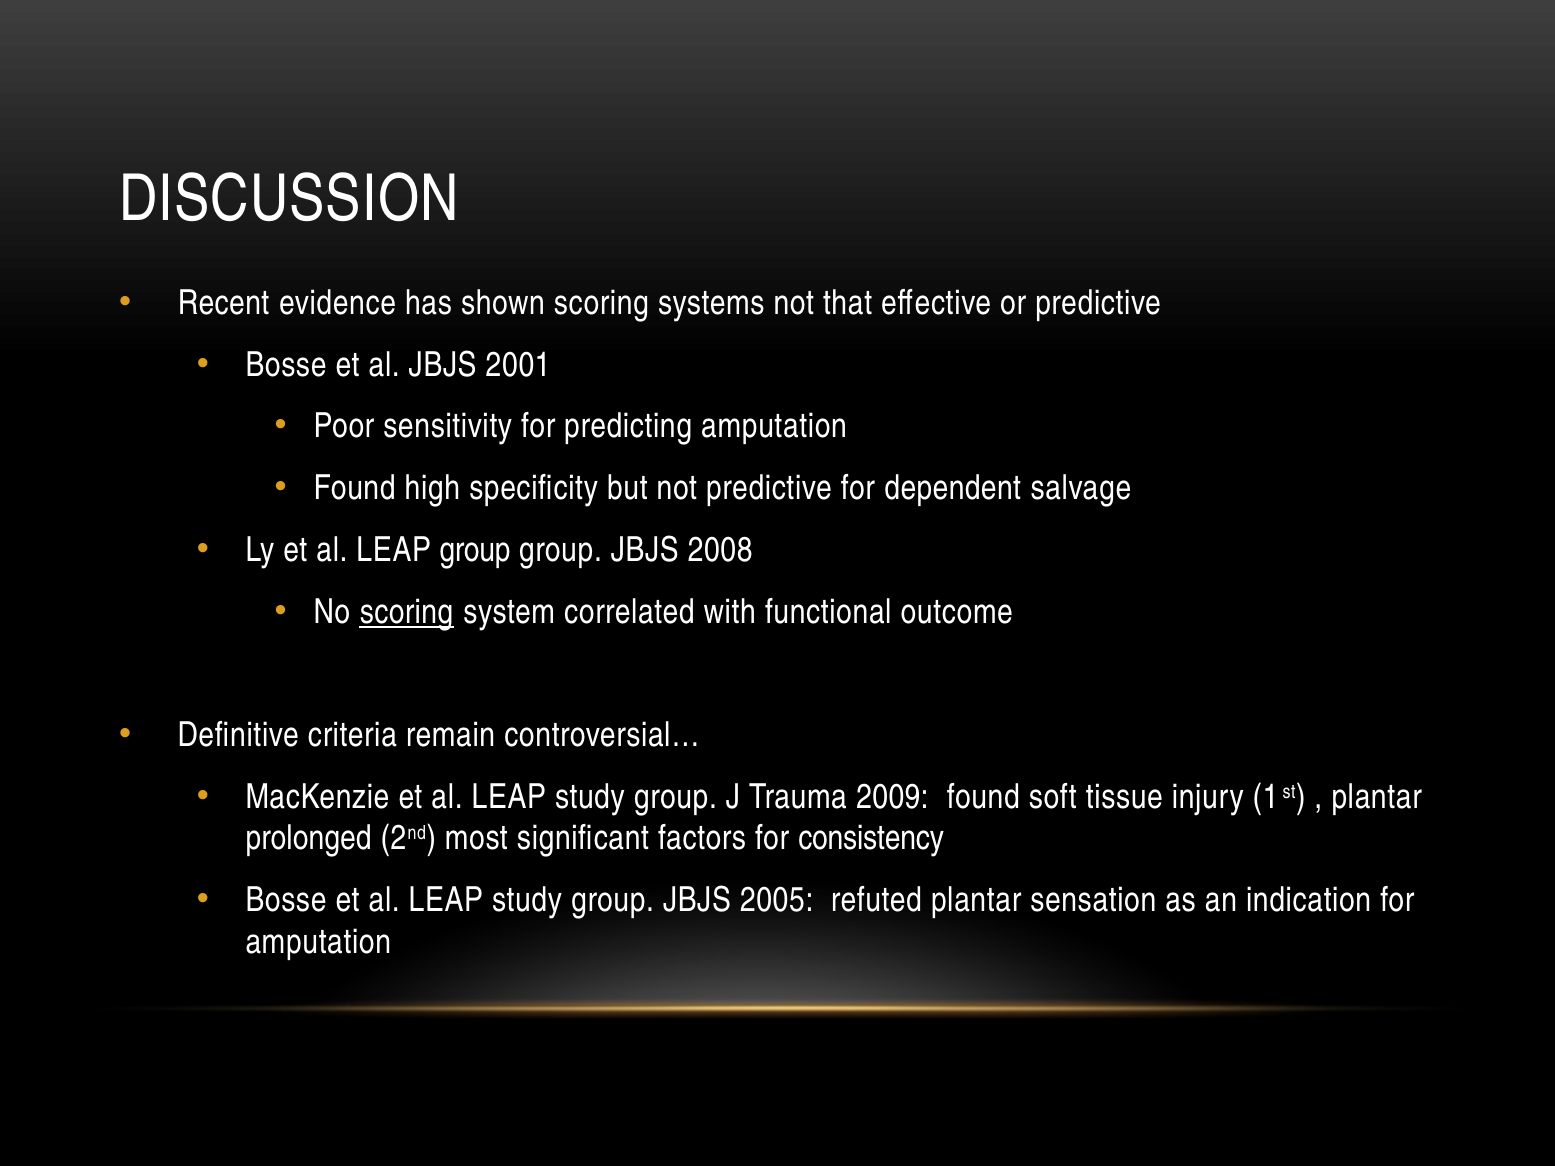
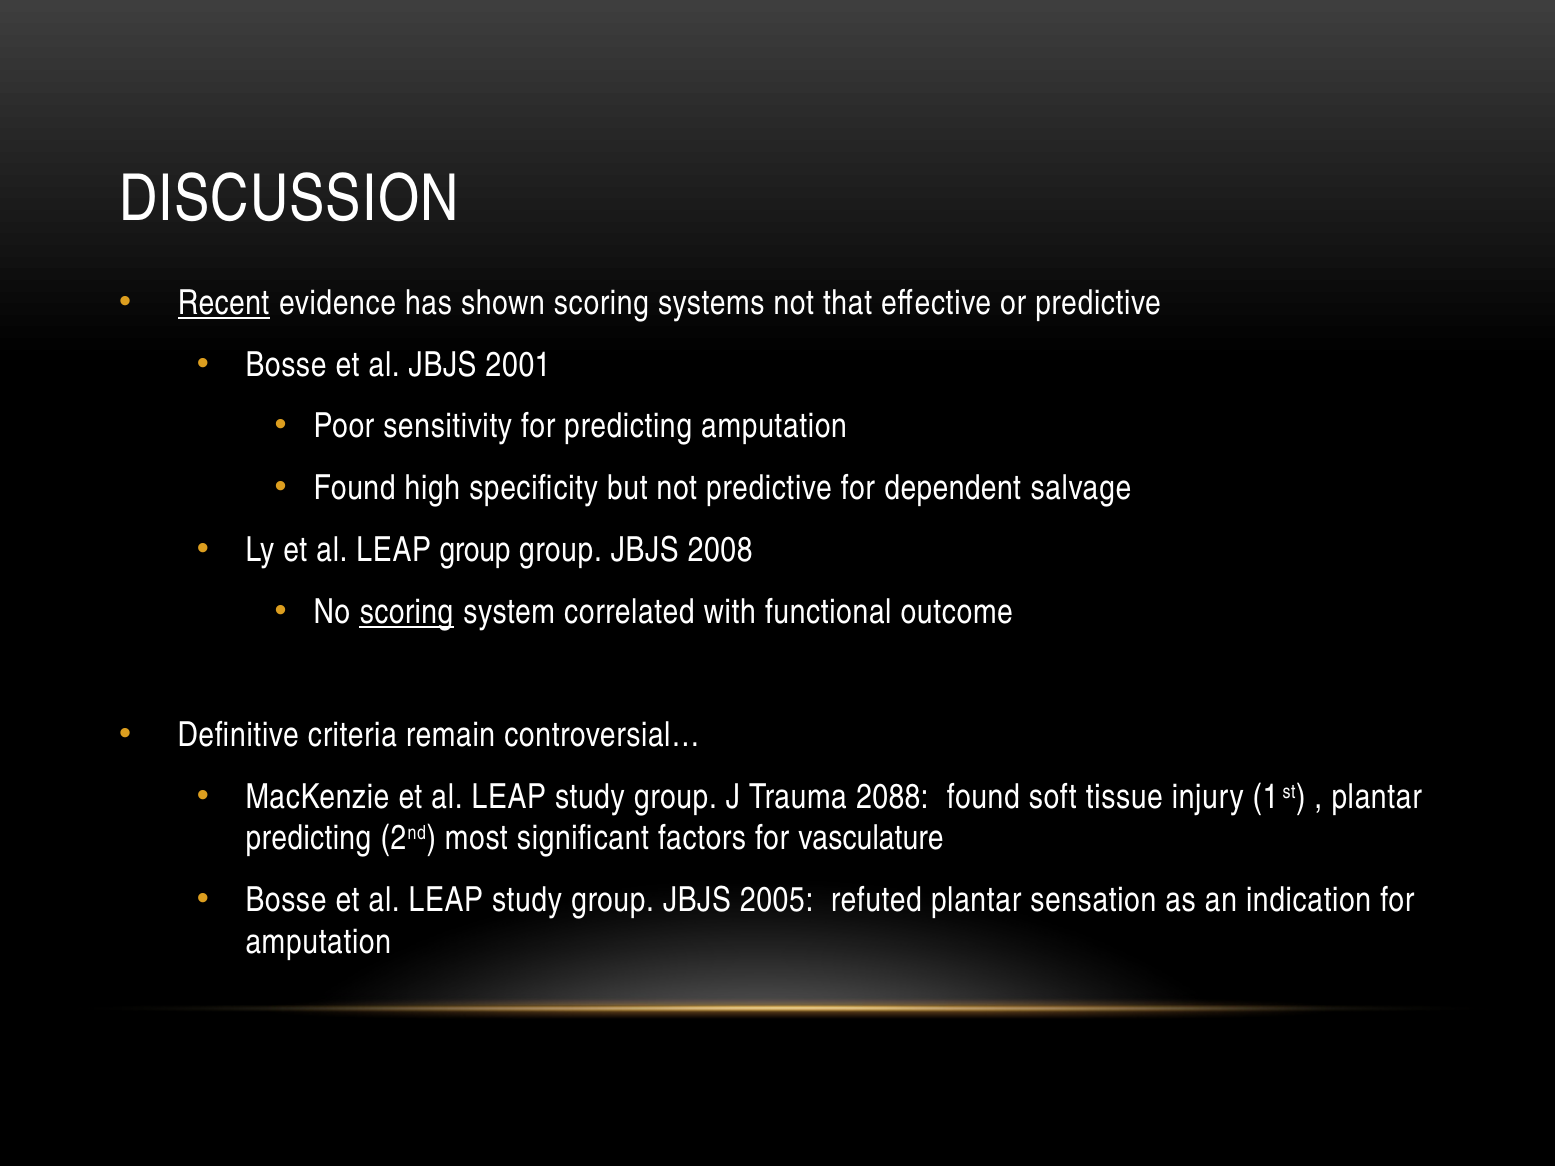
Recent underline: none -> present
2009: 2009 -> 2088
prolonged at (309, 839): prolonged -> predicting
consistency: consistency -> vasculature
